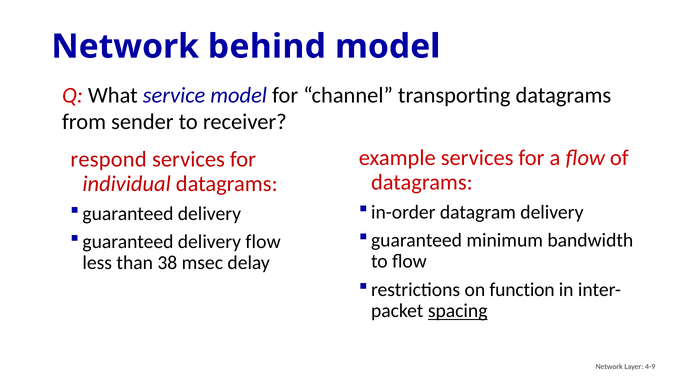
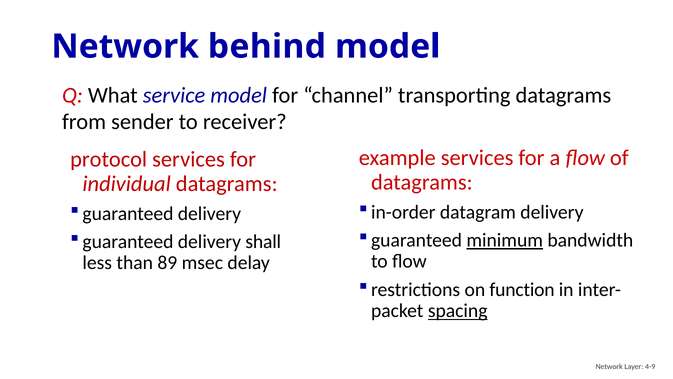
respond: respond -> protocol
minimum underline: none -> present
delivery flow: flow -> shall
38: 38 -> 89
